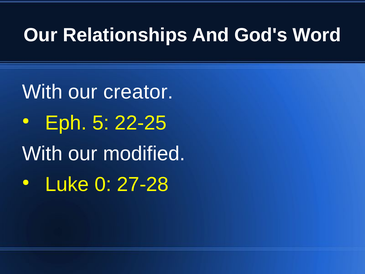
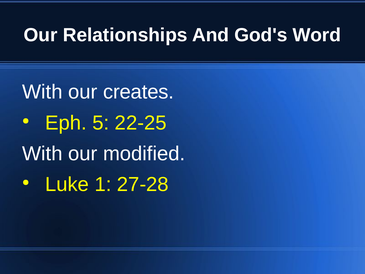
creator: creator -> creates
0: 0 -> 1
